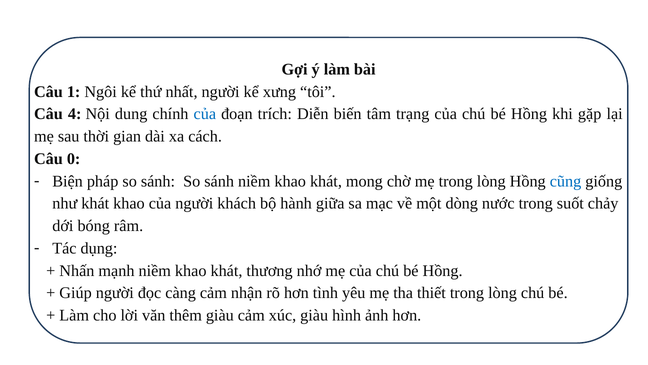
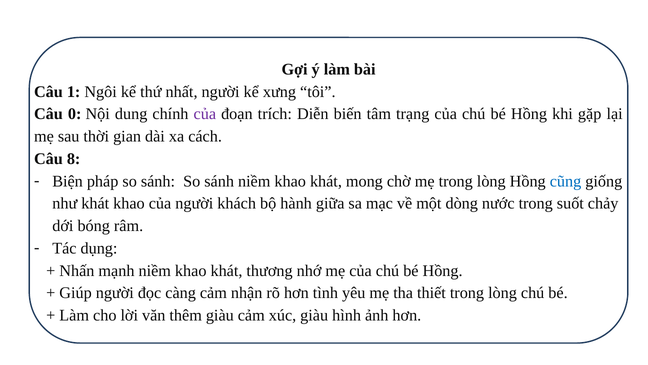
4: 4 -> 0
của at (205, 114) colour: blue -> purple
0: 0 -> 8
